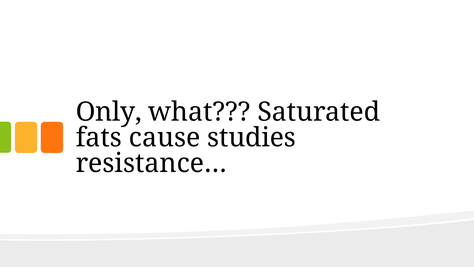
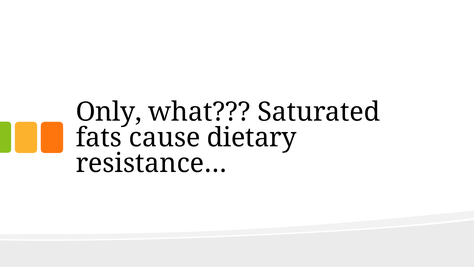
studies: studies -> dietary
